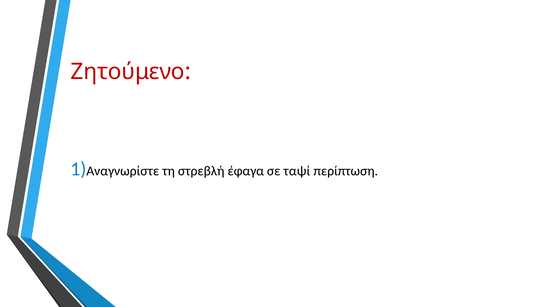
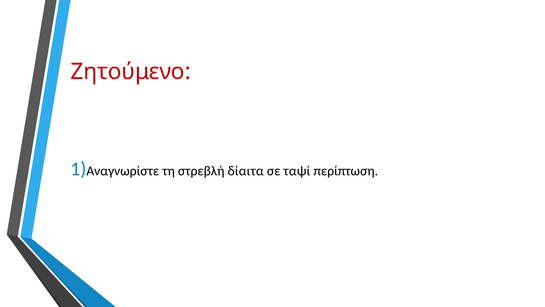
έφαγα: έφαγα -> δίαιτα
